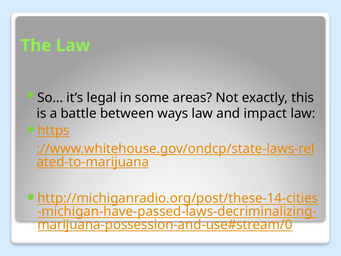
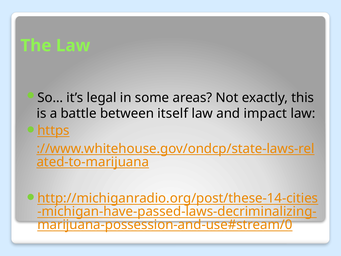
ways: ways -> itself
